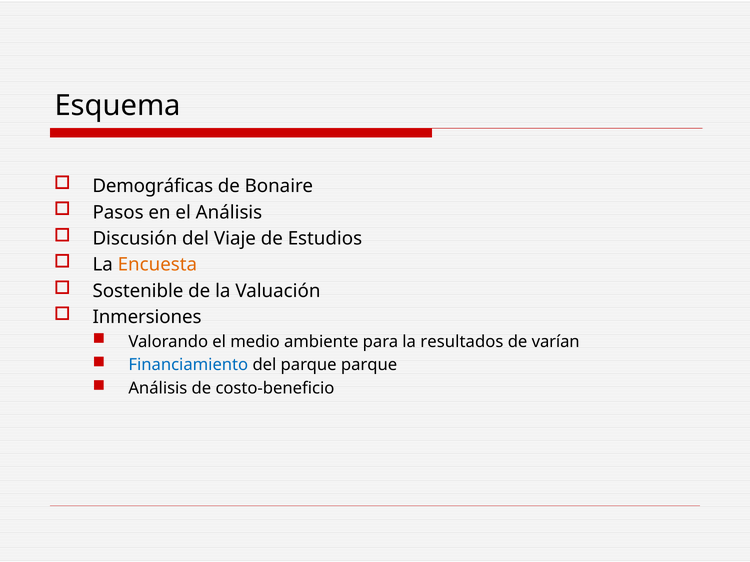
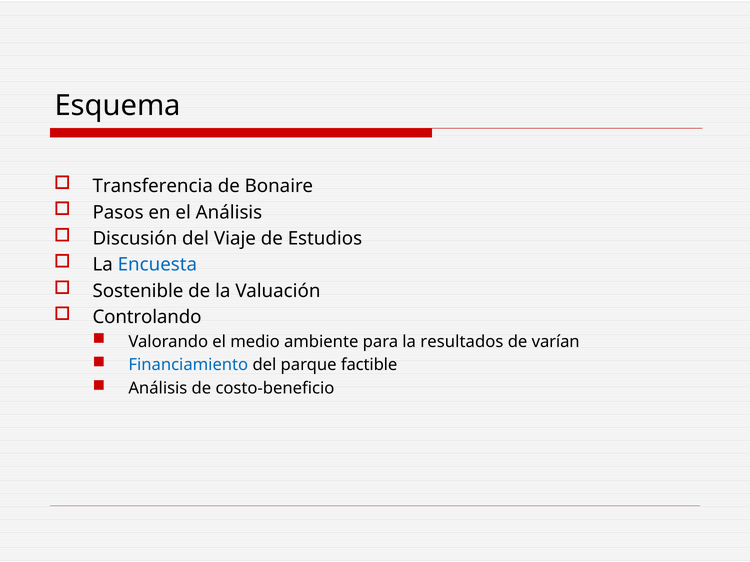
Demográficas: Demográficas -> Transferencia
Encuesta colour: orange -> blue
Inmersiones: Inmersiones -> Controlando
parque parque: parque -> factible
